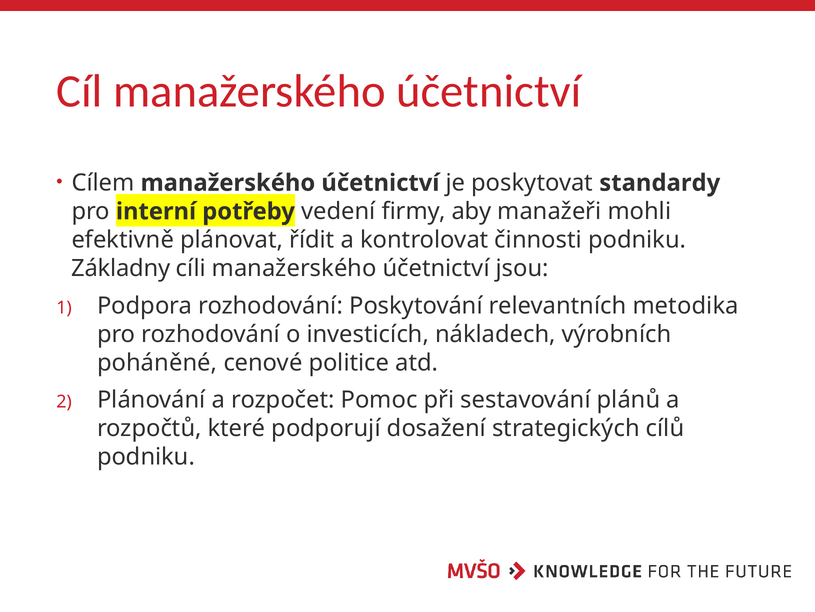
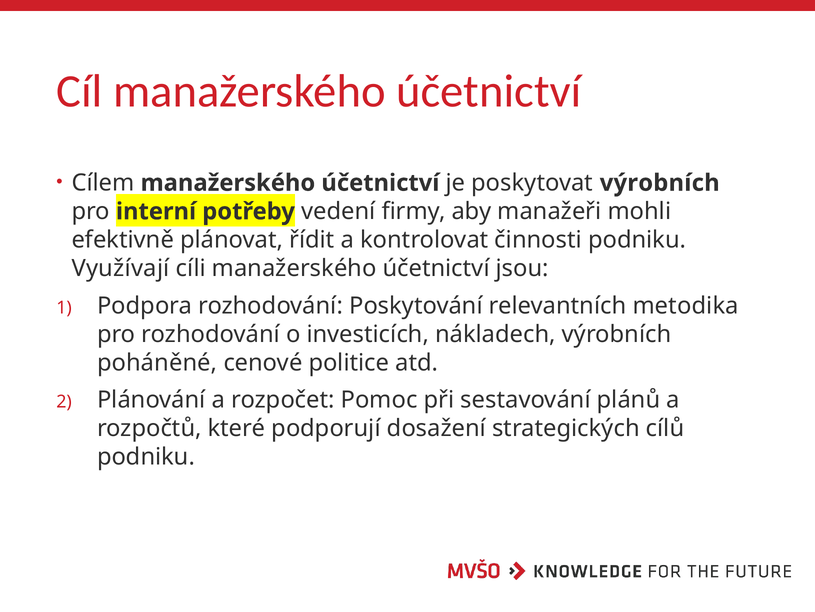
poskytovat standardy: standardy -> výrobních
Základny: Základny -> Využívají
